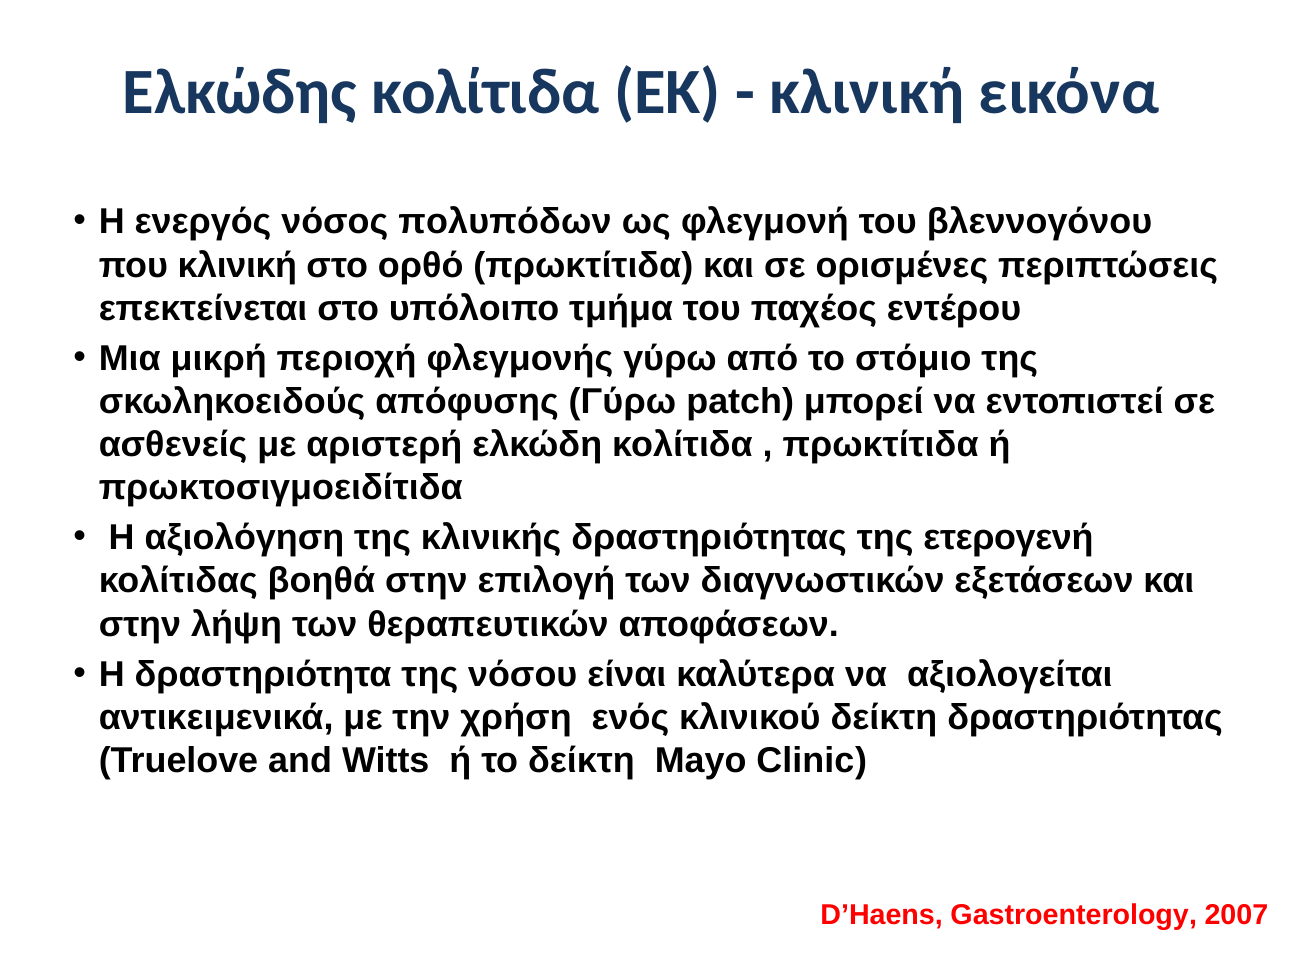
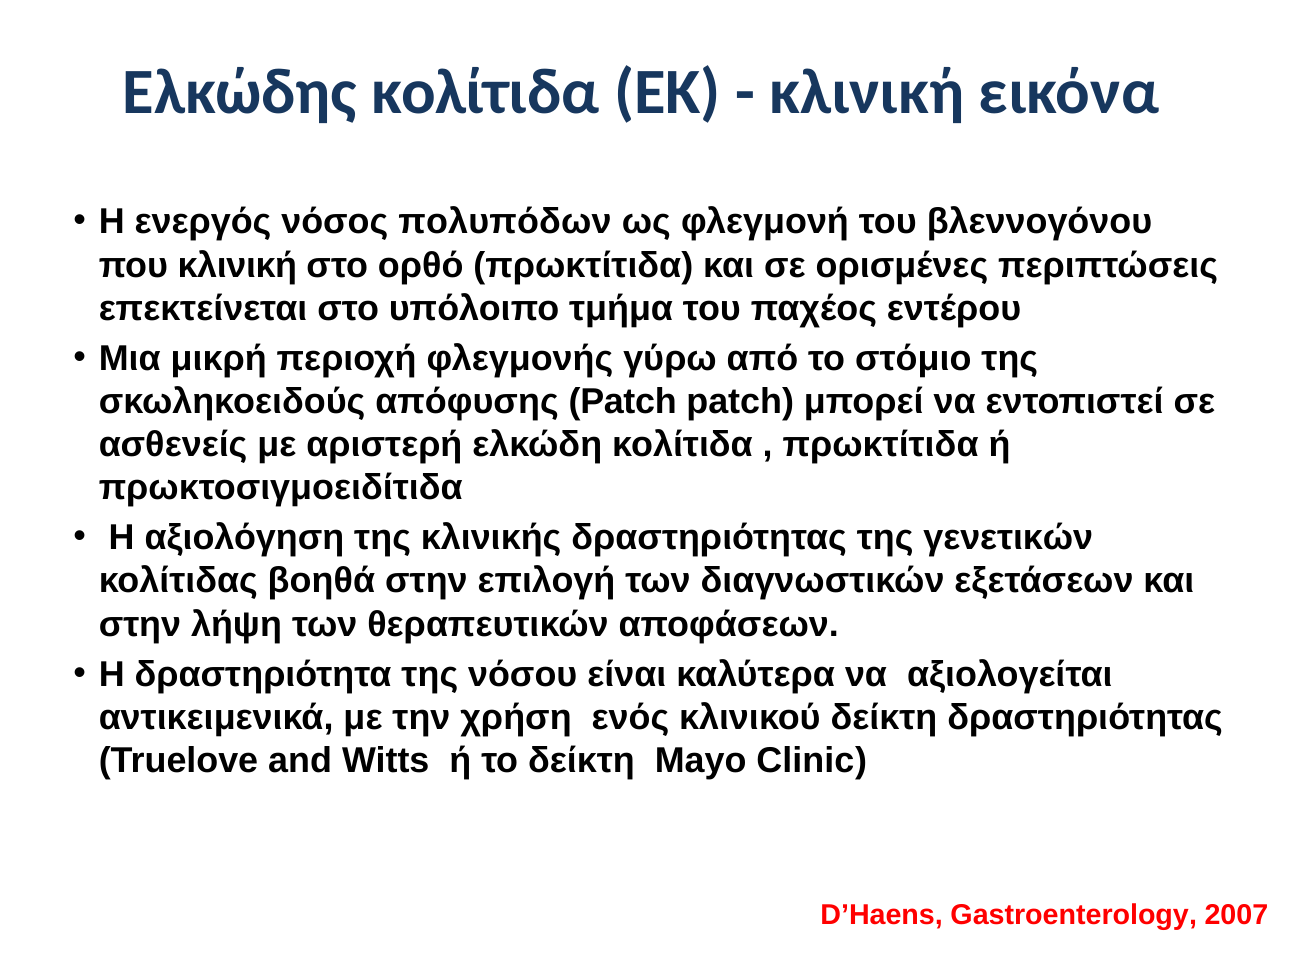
απόφυσης Γύρω: Γύρω -> Patch
ετερογενή: ετερογενή -> γενετικών
